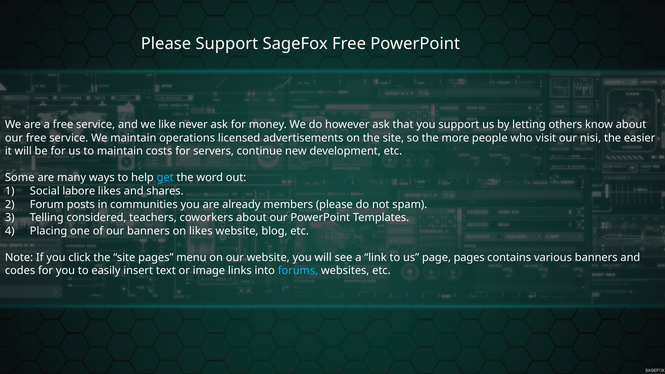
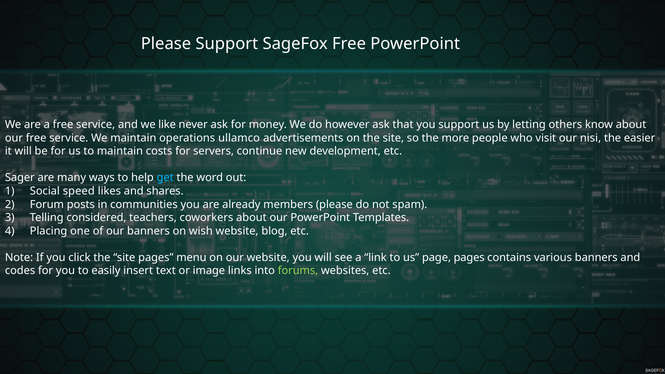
licensed: licensed -> ullamco
Some: Some -> Sager
labore: labore -> speed
on likes: likes -> wish
forums colour: light blue -> light green
